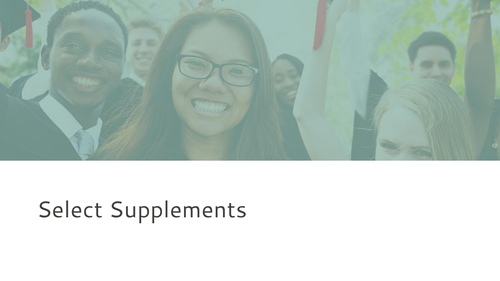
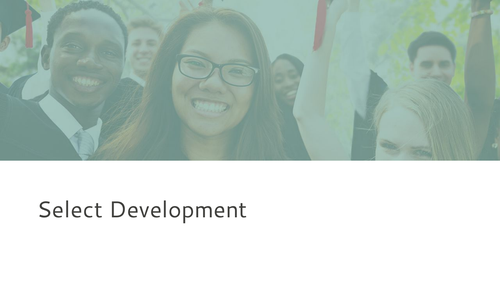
Supplements: Supplements -> Development
